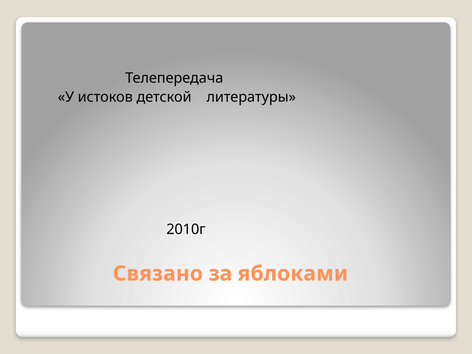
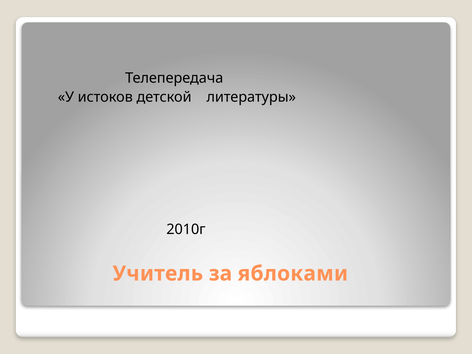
Связано: Связано -> Учитель
